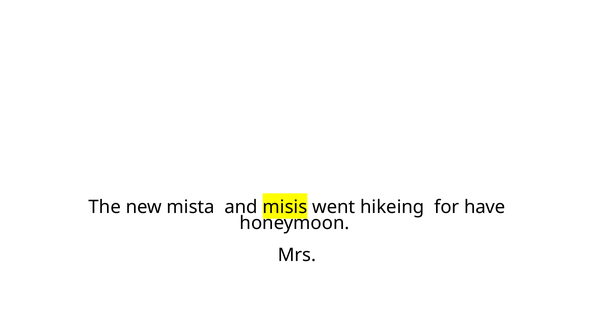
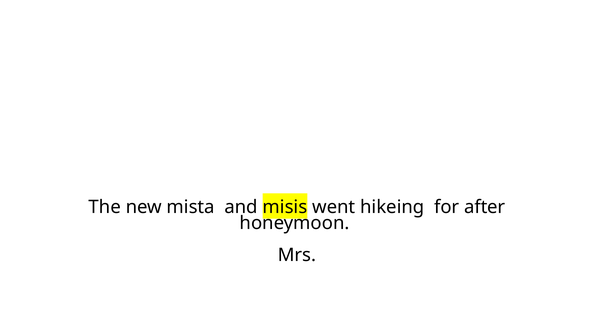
have: have -> after
